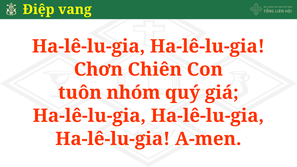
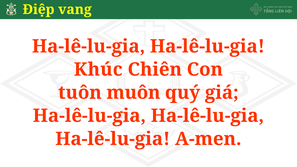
Chơn: Chơn -> Khúc
nhóm: nhóm -> muôn
